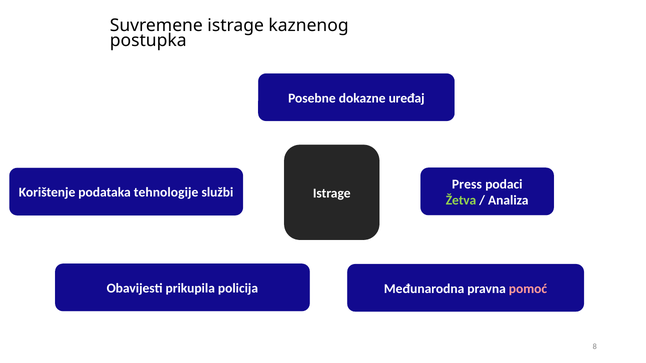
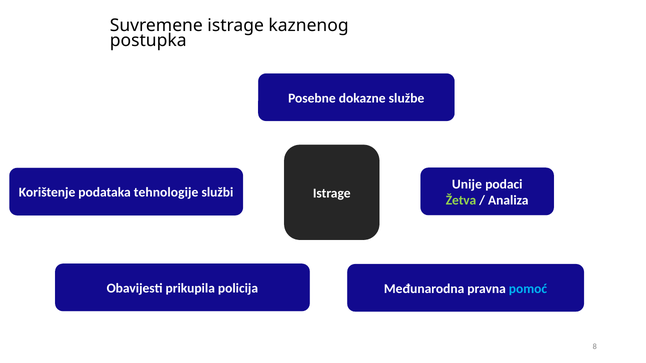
uređaj: uređaj -> službe
Press: Press -> Unije
pomoć colour: pink -> light blue
